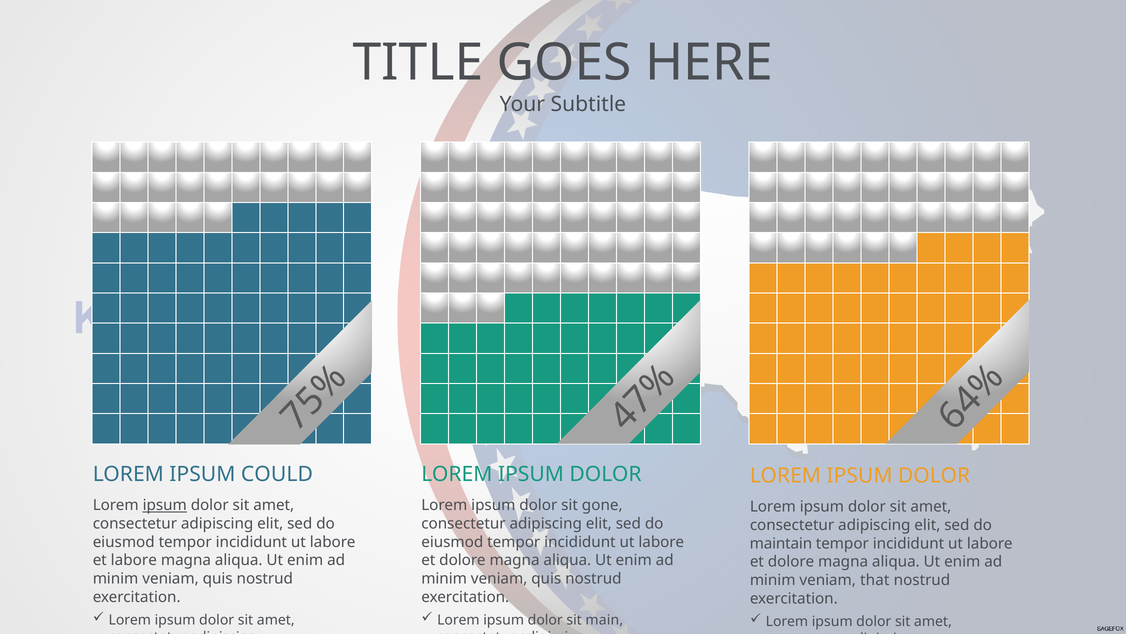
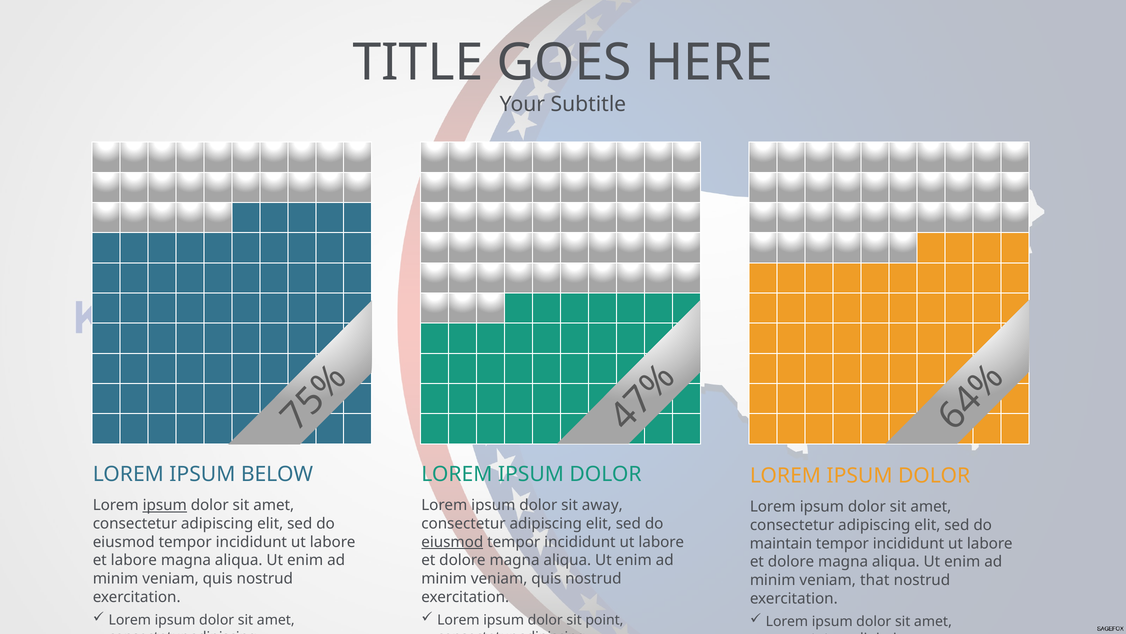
COULD: COULD -> BELOW
gone: gone -> away
eiusmod at (452, 541) underline: none -> present
main: main -> point
